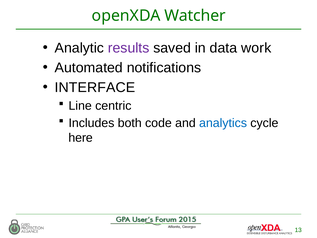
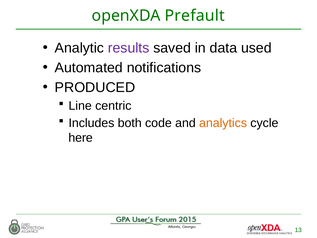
Watcher: Watcher -> Prefault
work: work -> used
INTERFACE: INTERFACE -> PRODUCED
analytics colour: blue -> orange
